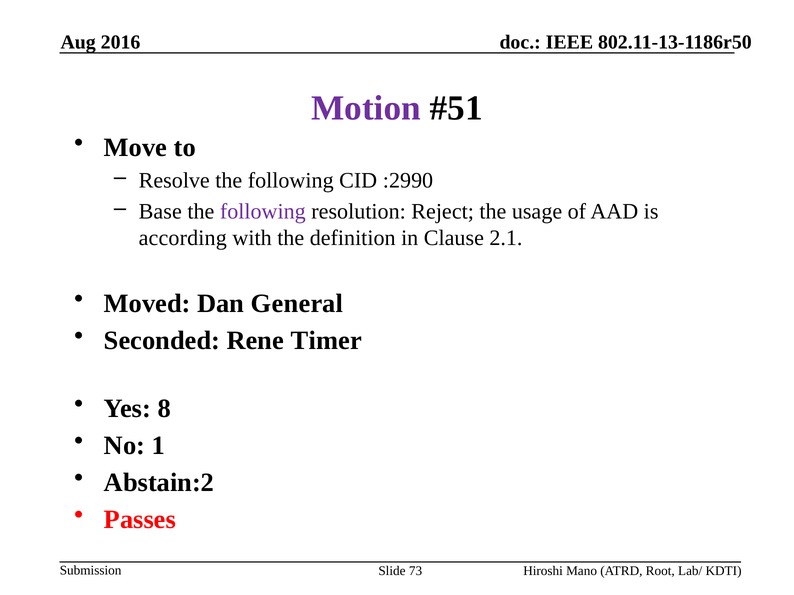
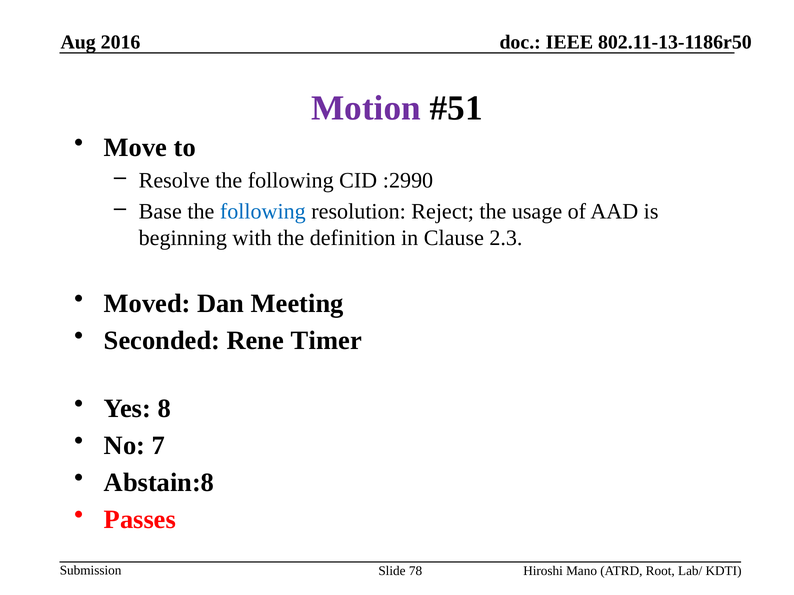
following at (263, 212) colour: purple -> blue
according: according -> beginning
2.1: 2.1 -> 2.3
General: General -> Meeting
1: 1 -> 7
Abstain:2: Abstain:2 -> Abstain:8
73: 73 -> 78
